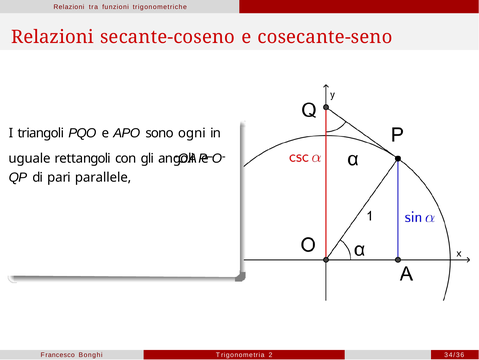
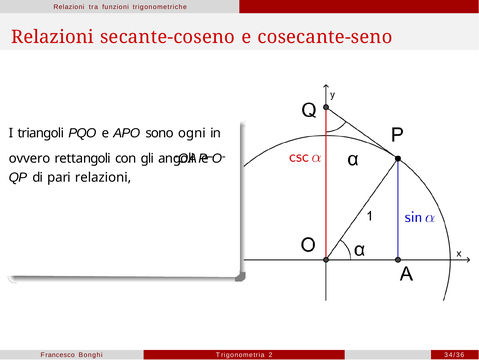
uguale: uguale -> ovvero
pari parallele: parallele -> relazioni
